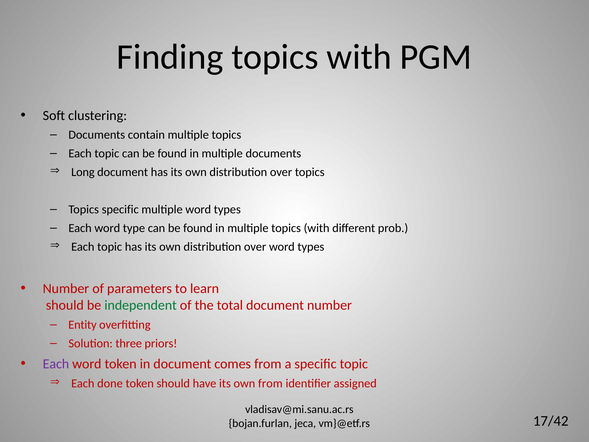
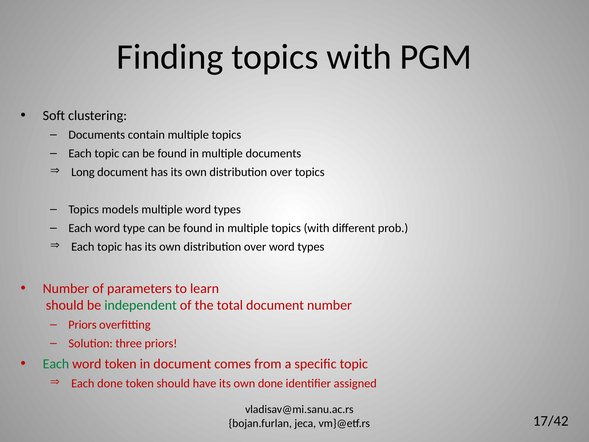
Topics specific: specific -> models
Entity at (82, 325): Entity -> Priors
Each at (56, 364) colour: purple -> green
own from: from -> done
